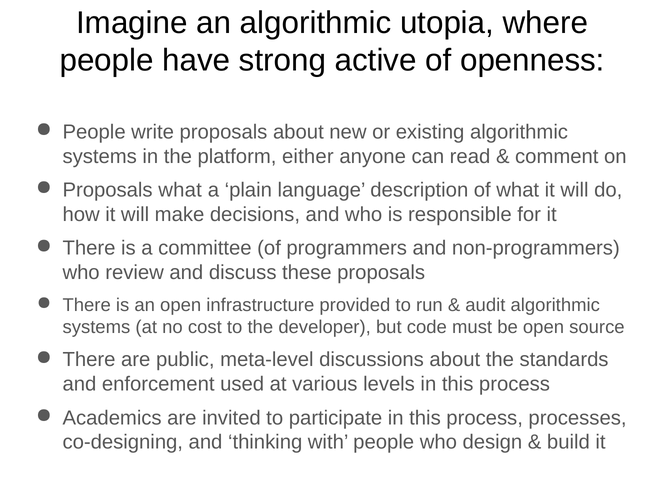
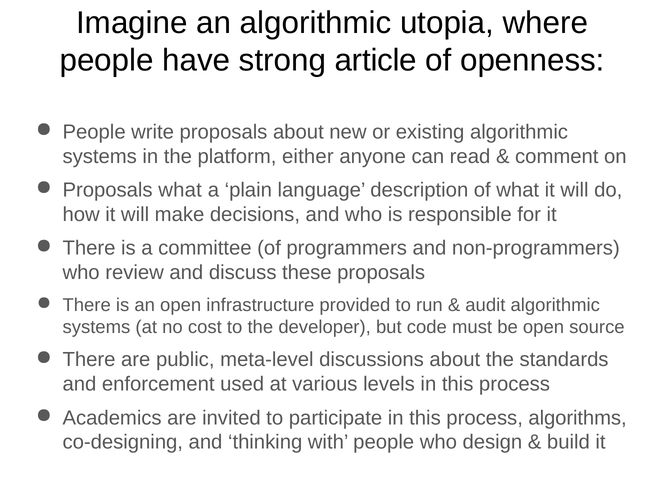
active: active -> article
processes: processes -> algorithms
